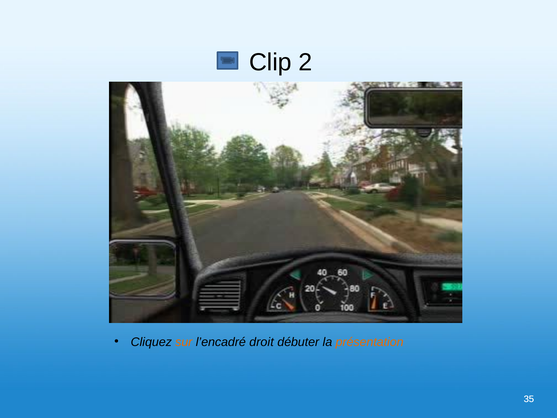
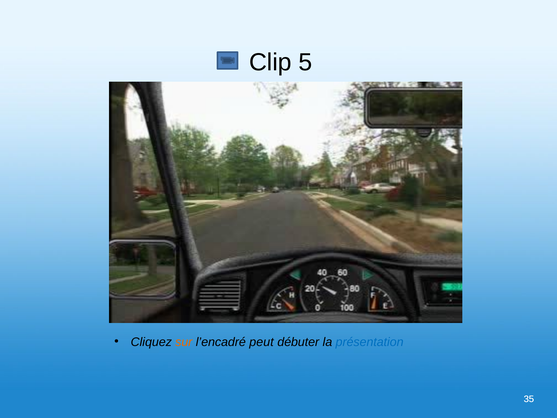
2: 2 -> 5
droit: droit -> peut
présentation colour: orange -> blue
